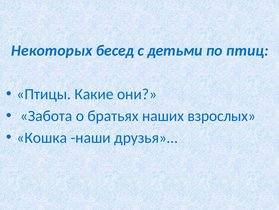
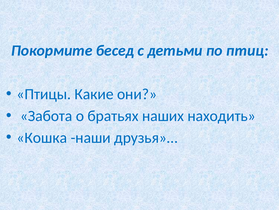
Некоторых: Некоторых -> Покормите
взрослых: взрослых -> находить
